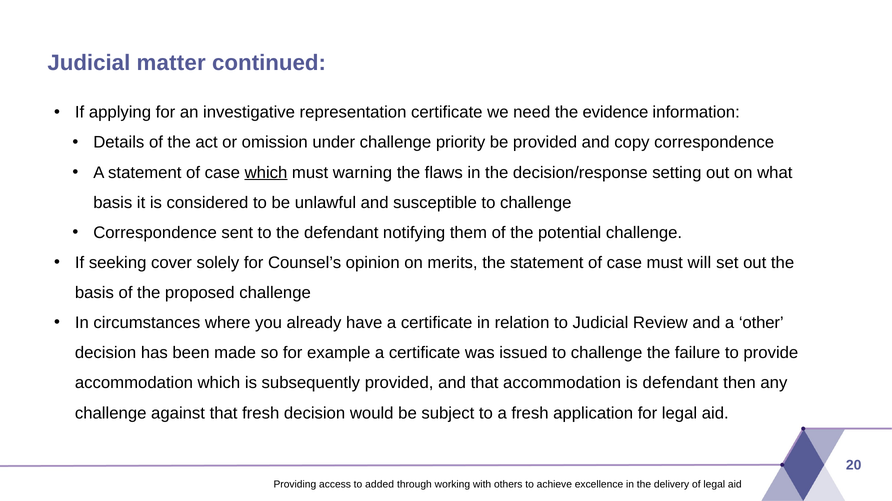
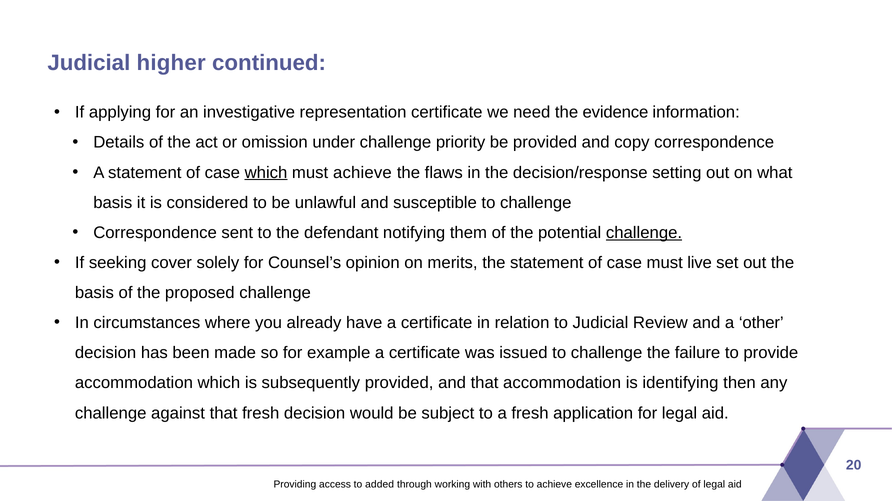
matter: matter -> higher
must warning: warning -> achieve
challenge at (644, 233) underline: none -> present
will: will -> live
is defendant: defendant -> identifying
